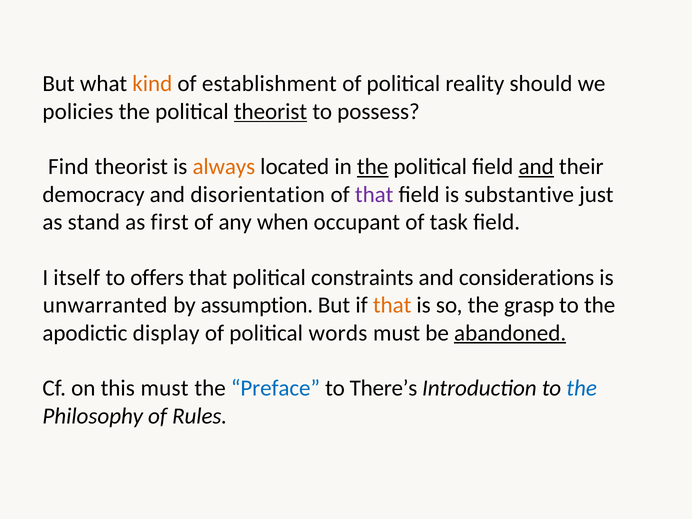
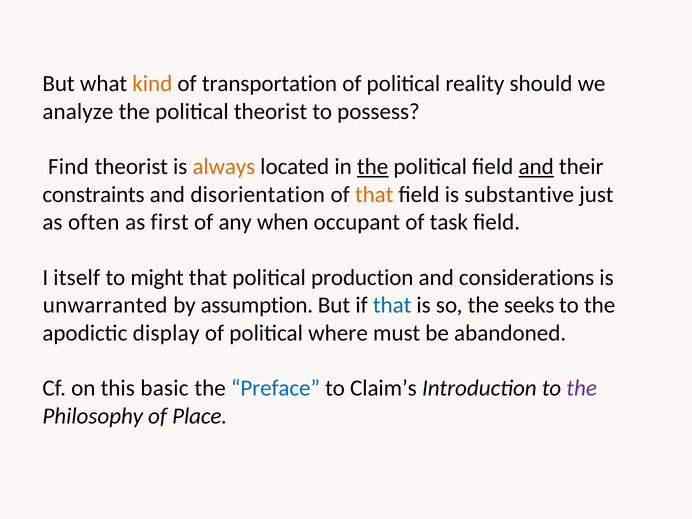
establishment: establishment -> transportation
policies: policies -> analyze
theorist at (271, 112) underline: present -> none
democracy: democracy -> constraints
that at (374, 195) colour: purple -> orange
stand: stand -> often
offers: offers -> might
constraints: constraints -> production
that at (392, 305) colour: orange -> blue
grasp: grasp -> seeks
words: words -> where
abandoned underline: present -> none
this must: must -> basic
There’s: There’s -> Claim’s
the at (582, 388) colour: blue -> purple
Rules: Rules -> Place
